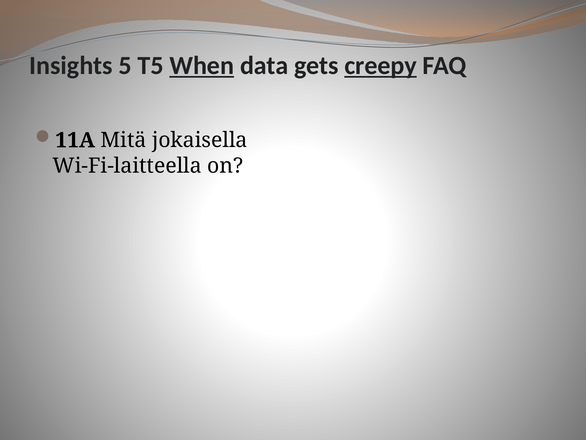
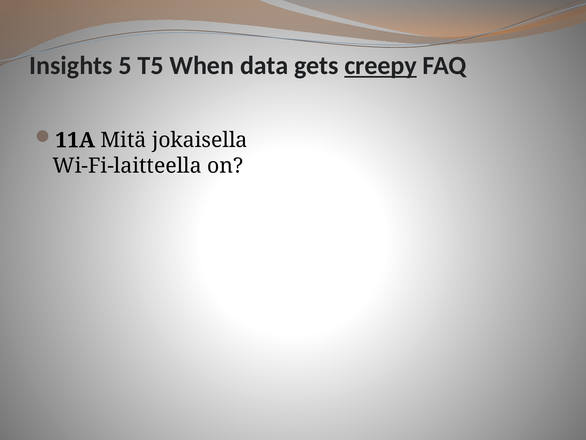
When underline: present -> none
